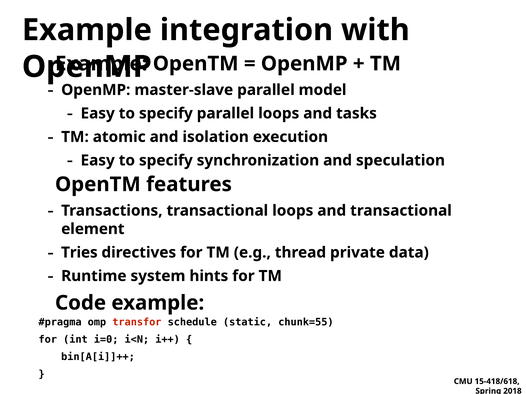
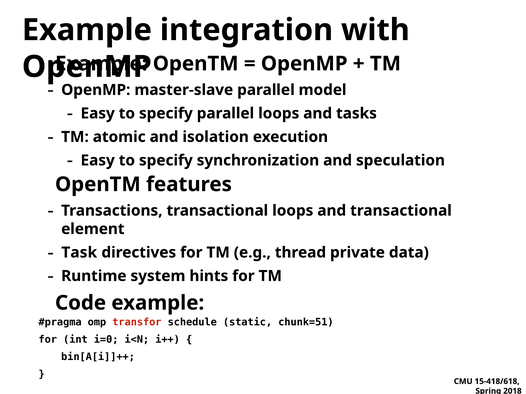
Tries: Tries -> Task
chunk=55: chunk=55 -> chunk=51
